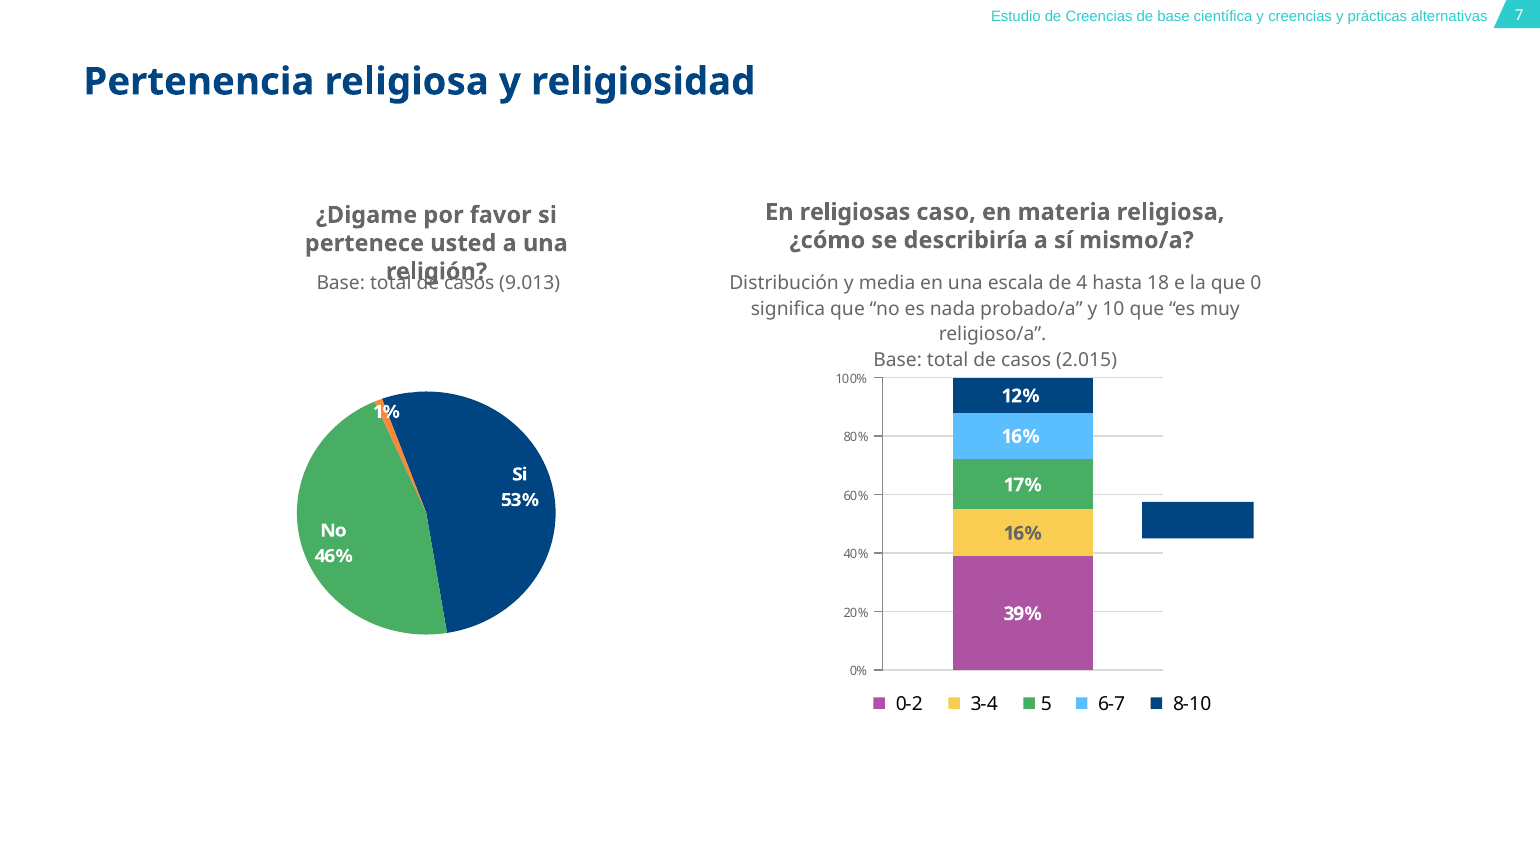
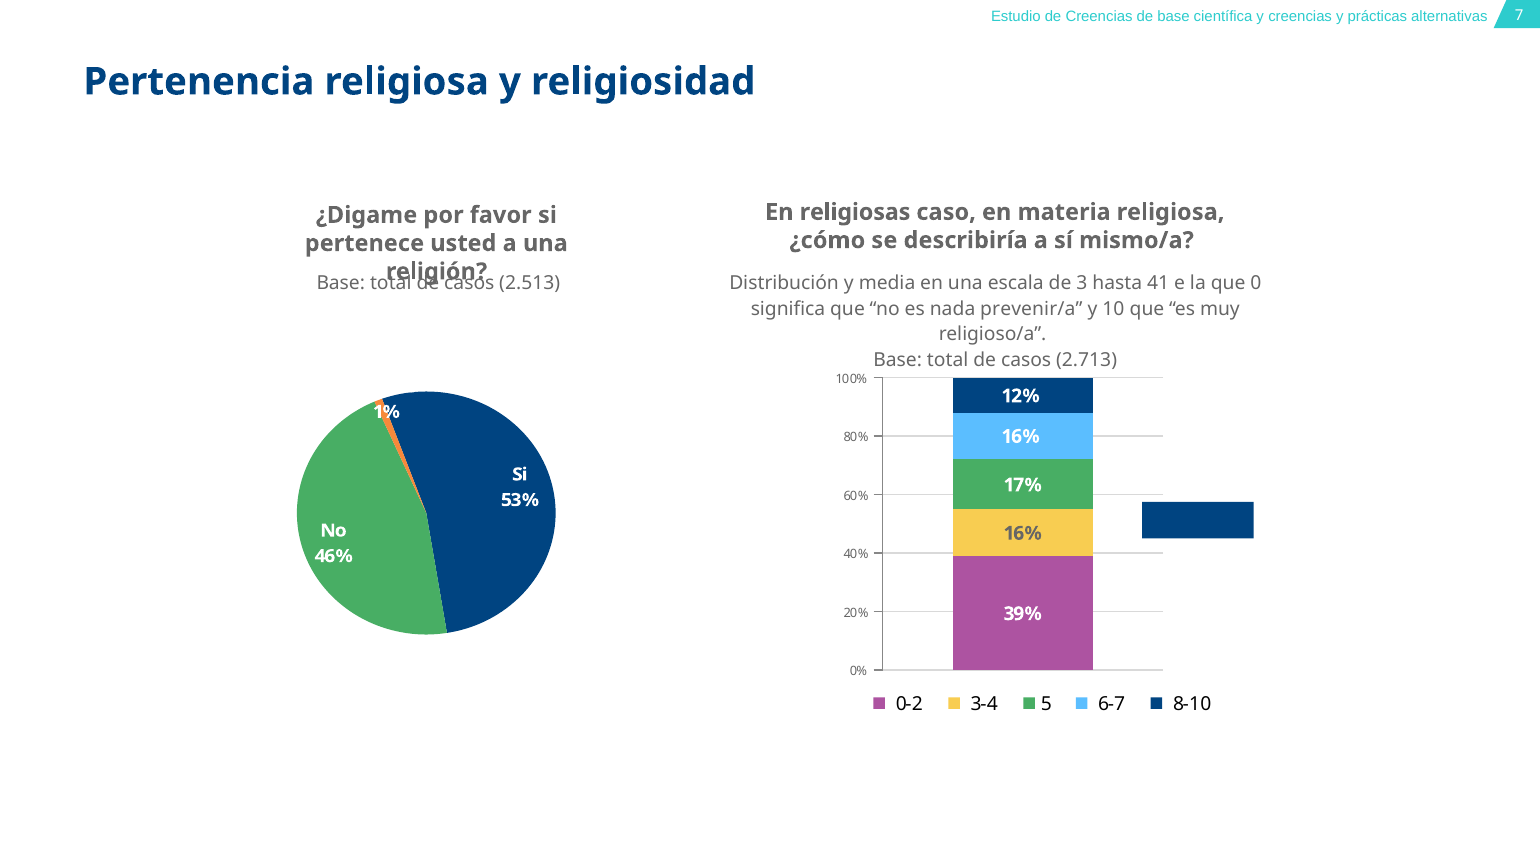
9.013: 9.013 -> 2.513
4: 4 -> 3
18: 18 -> 41
probado/a: probado/a -> prevenir/a
2.015: 2.015 -> 2.713
